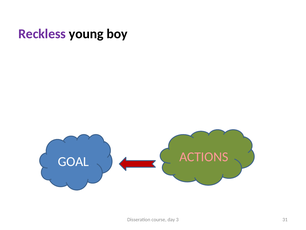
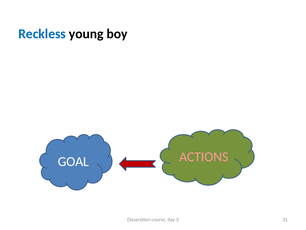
Reckless colour: purple -> blue
